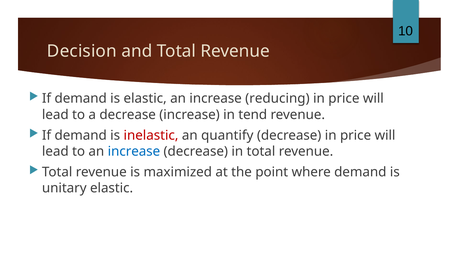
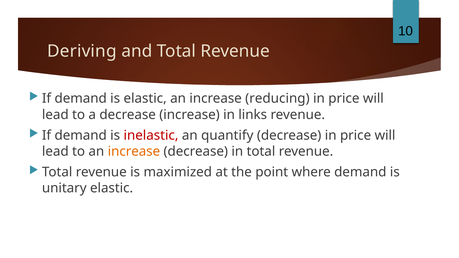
Decision: Decision -> Deriving
tend: tend -> links
increase at (134, 152) colour: blue -> orange
